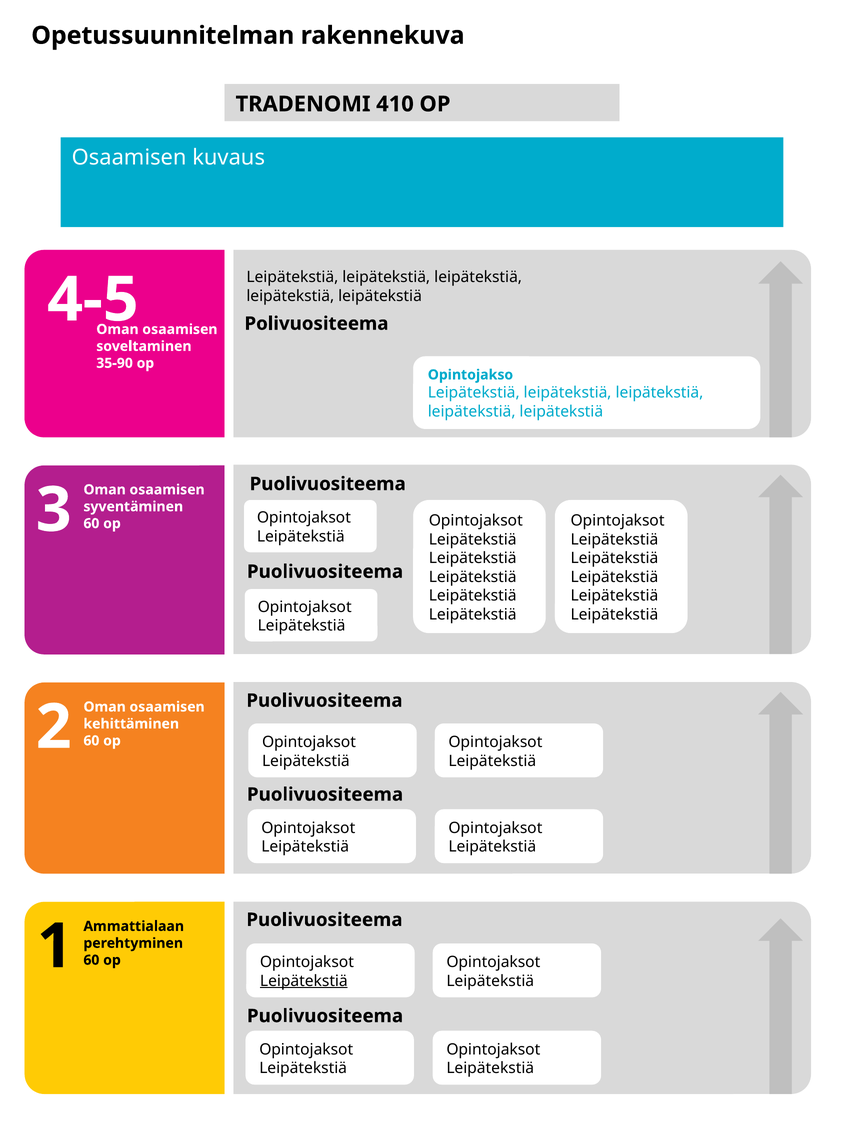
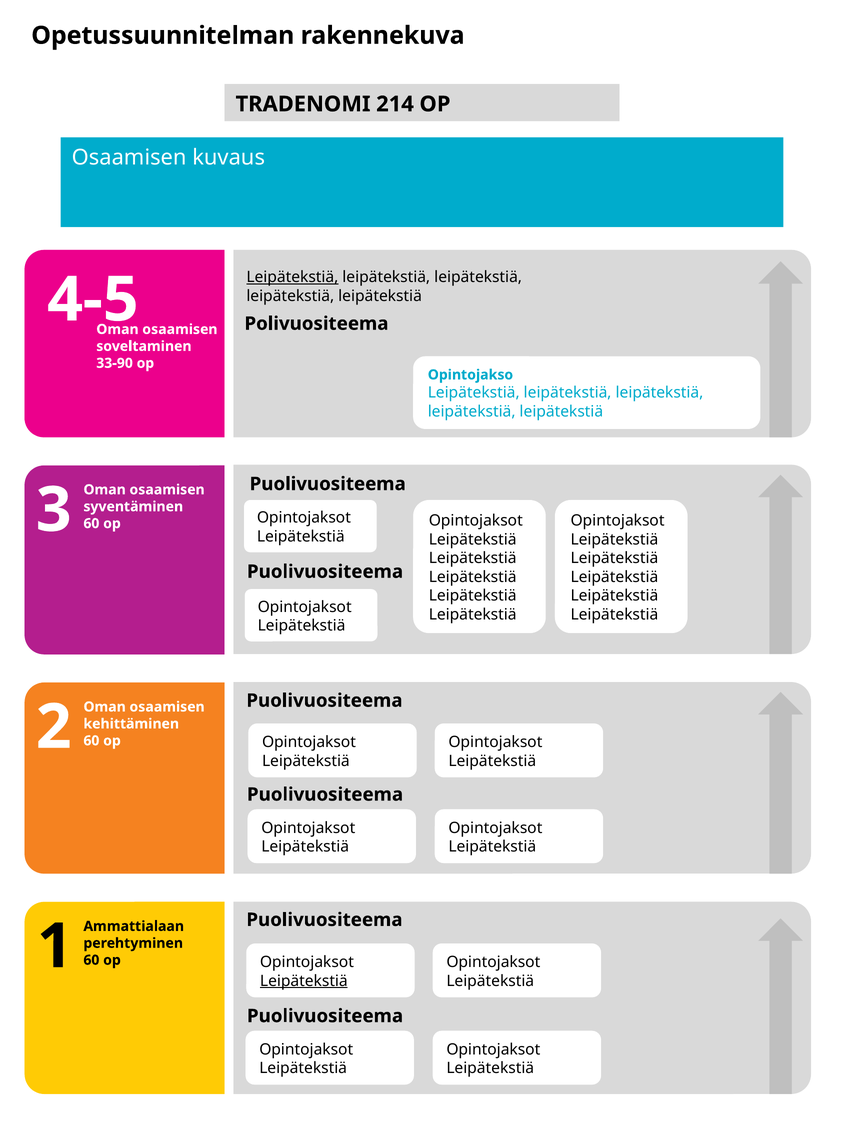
410: 410 -> 214
Leipätekstiä at (292, 277) underline: none -> present
35-90: 35-90 -> 33-90
